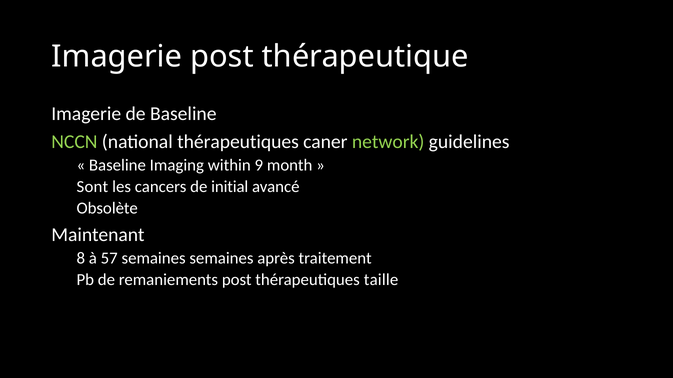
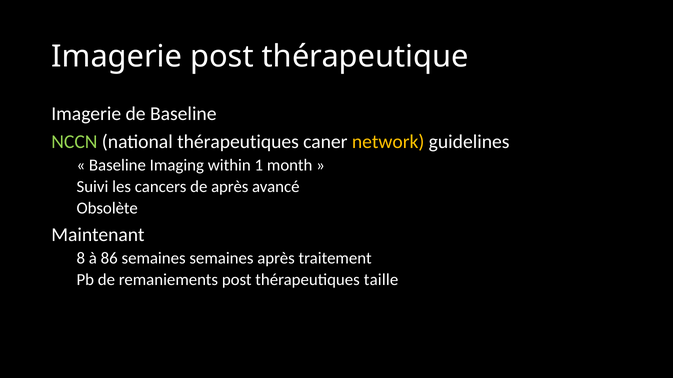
network colour: light green -> yellow
9: 9 -> 1
Sont: Sont -> Suivi
de initial: initial -> après
57: 57 -> 86
